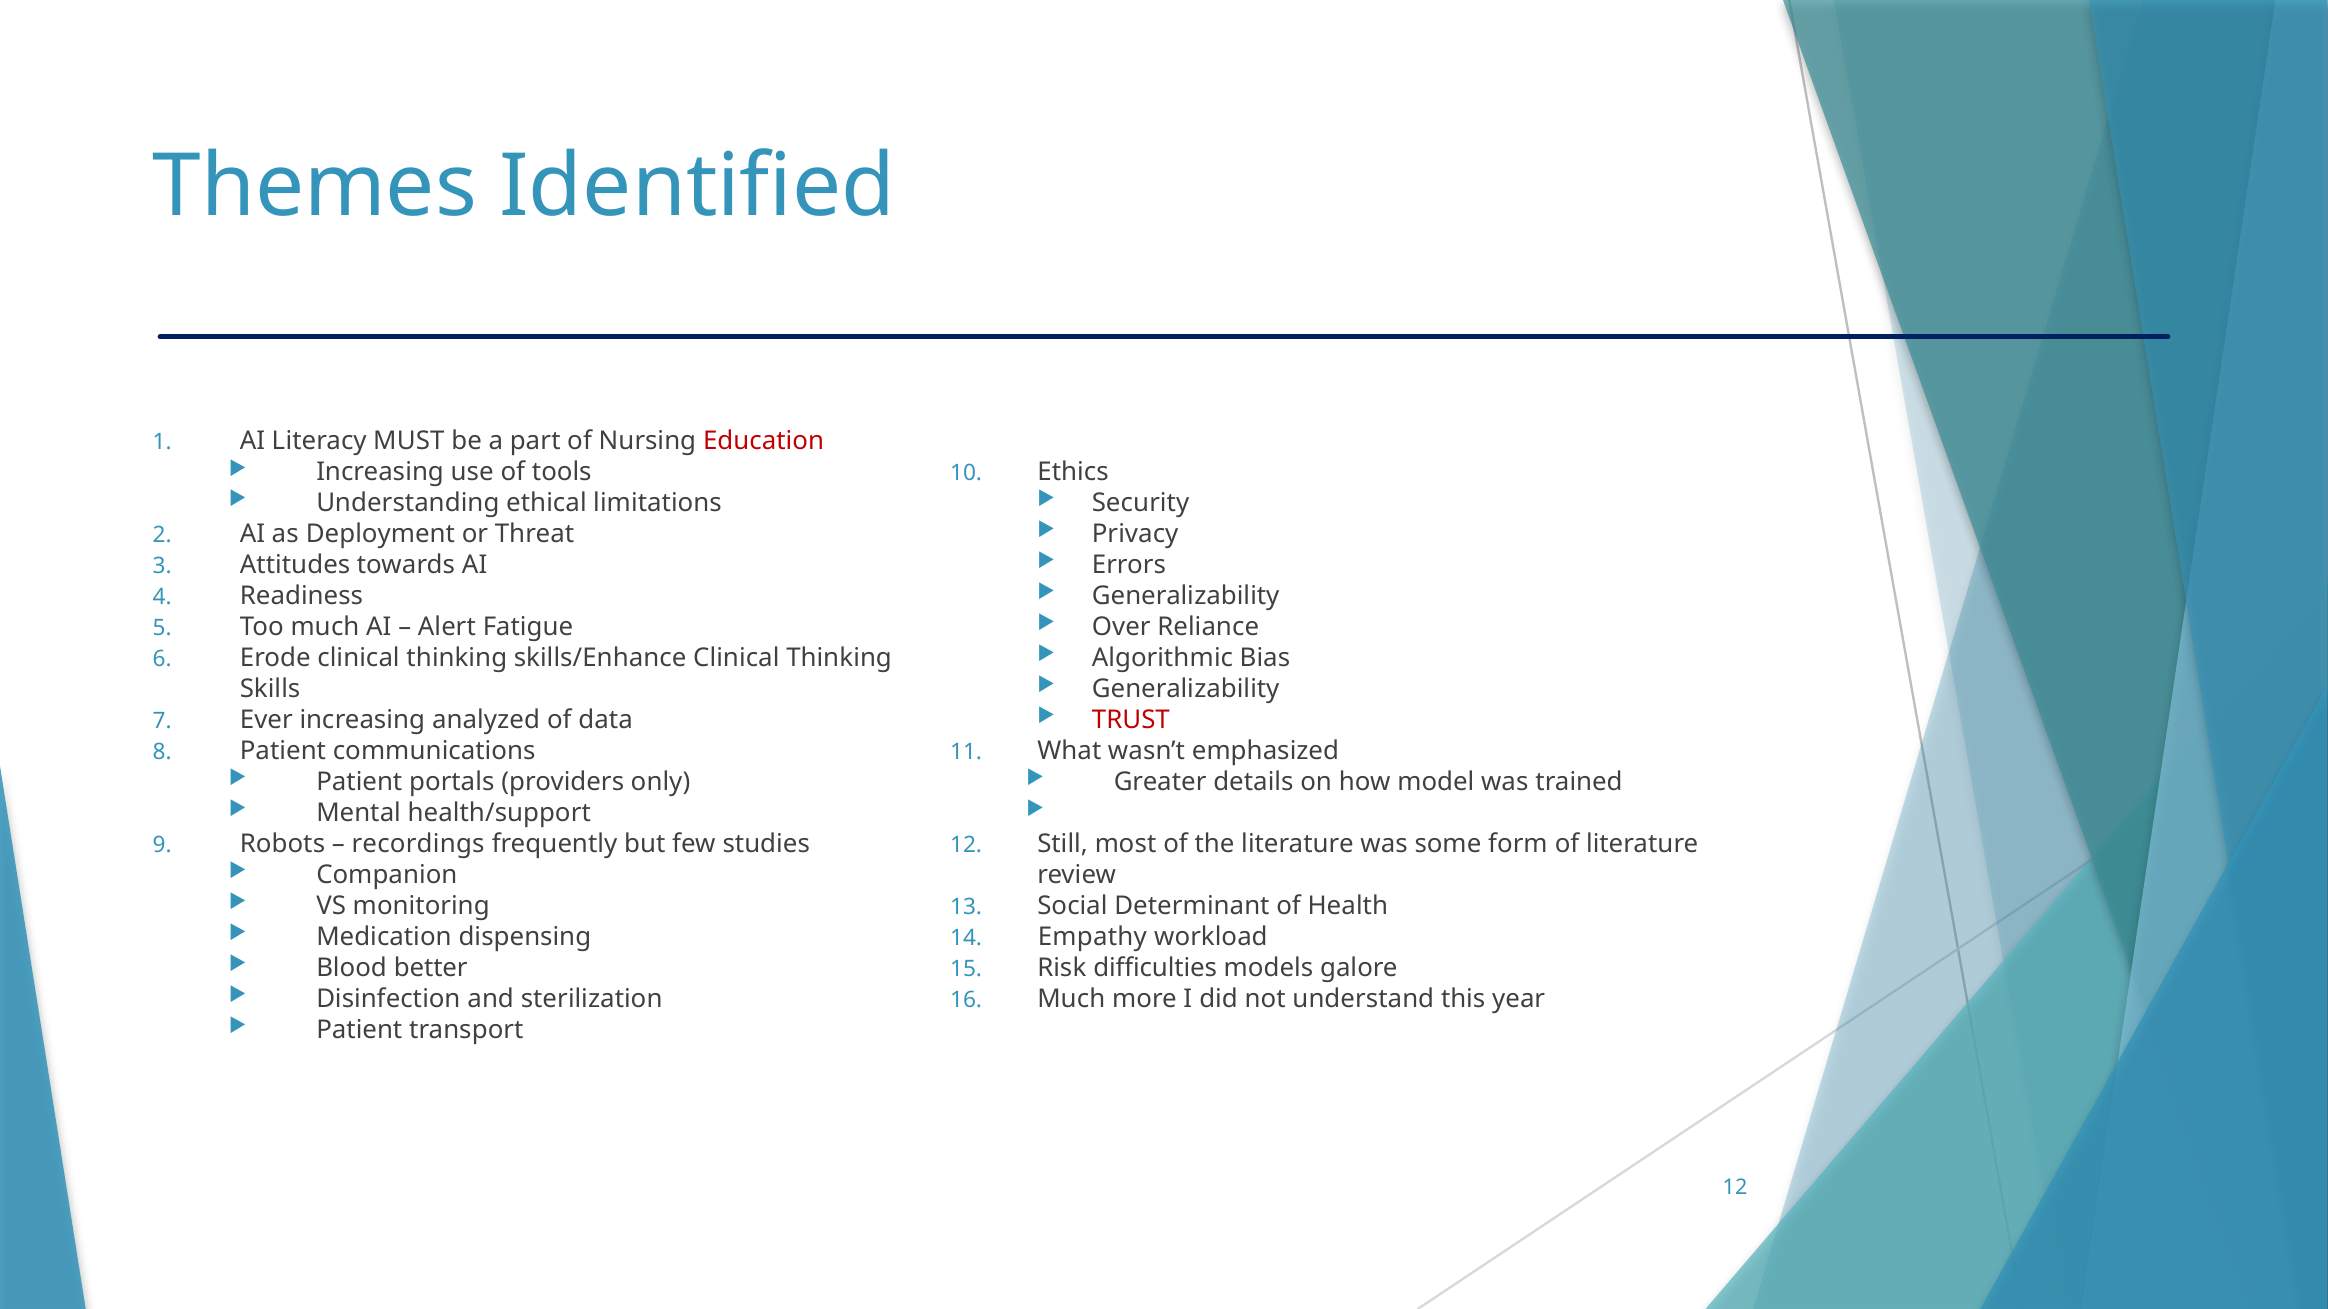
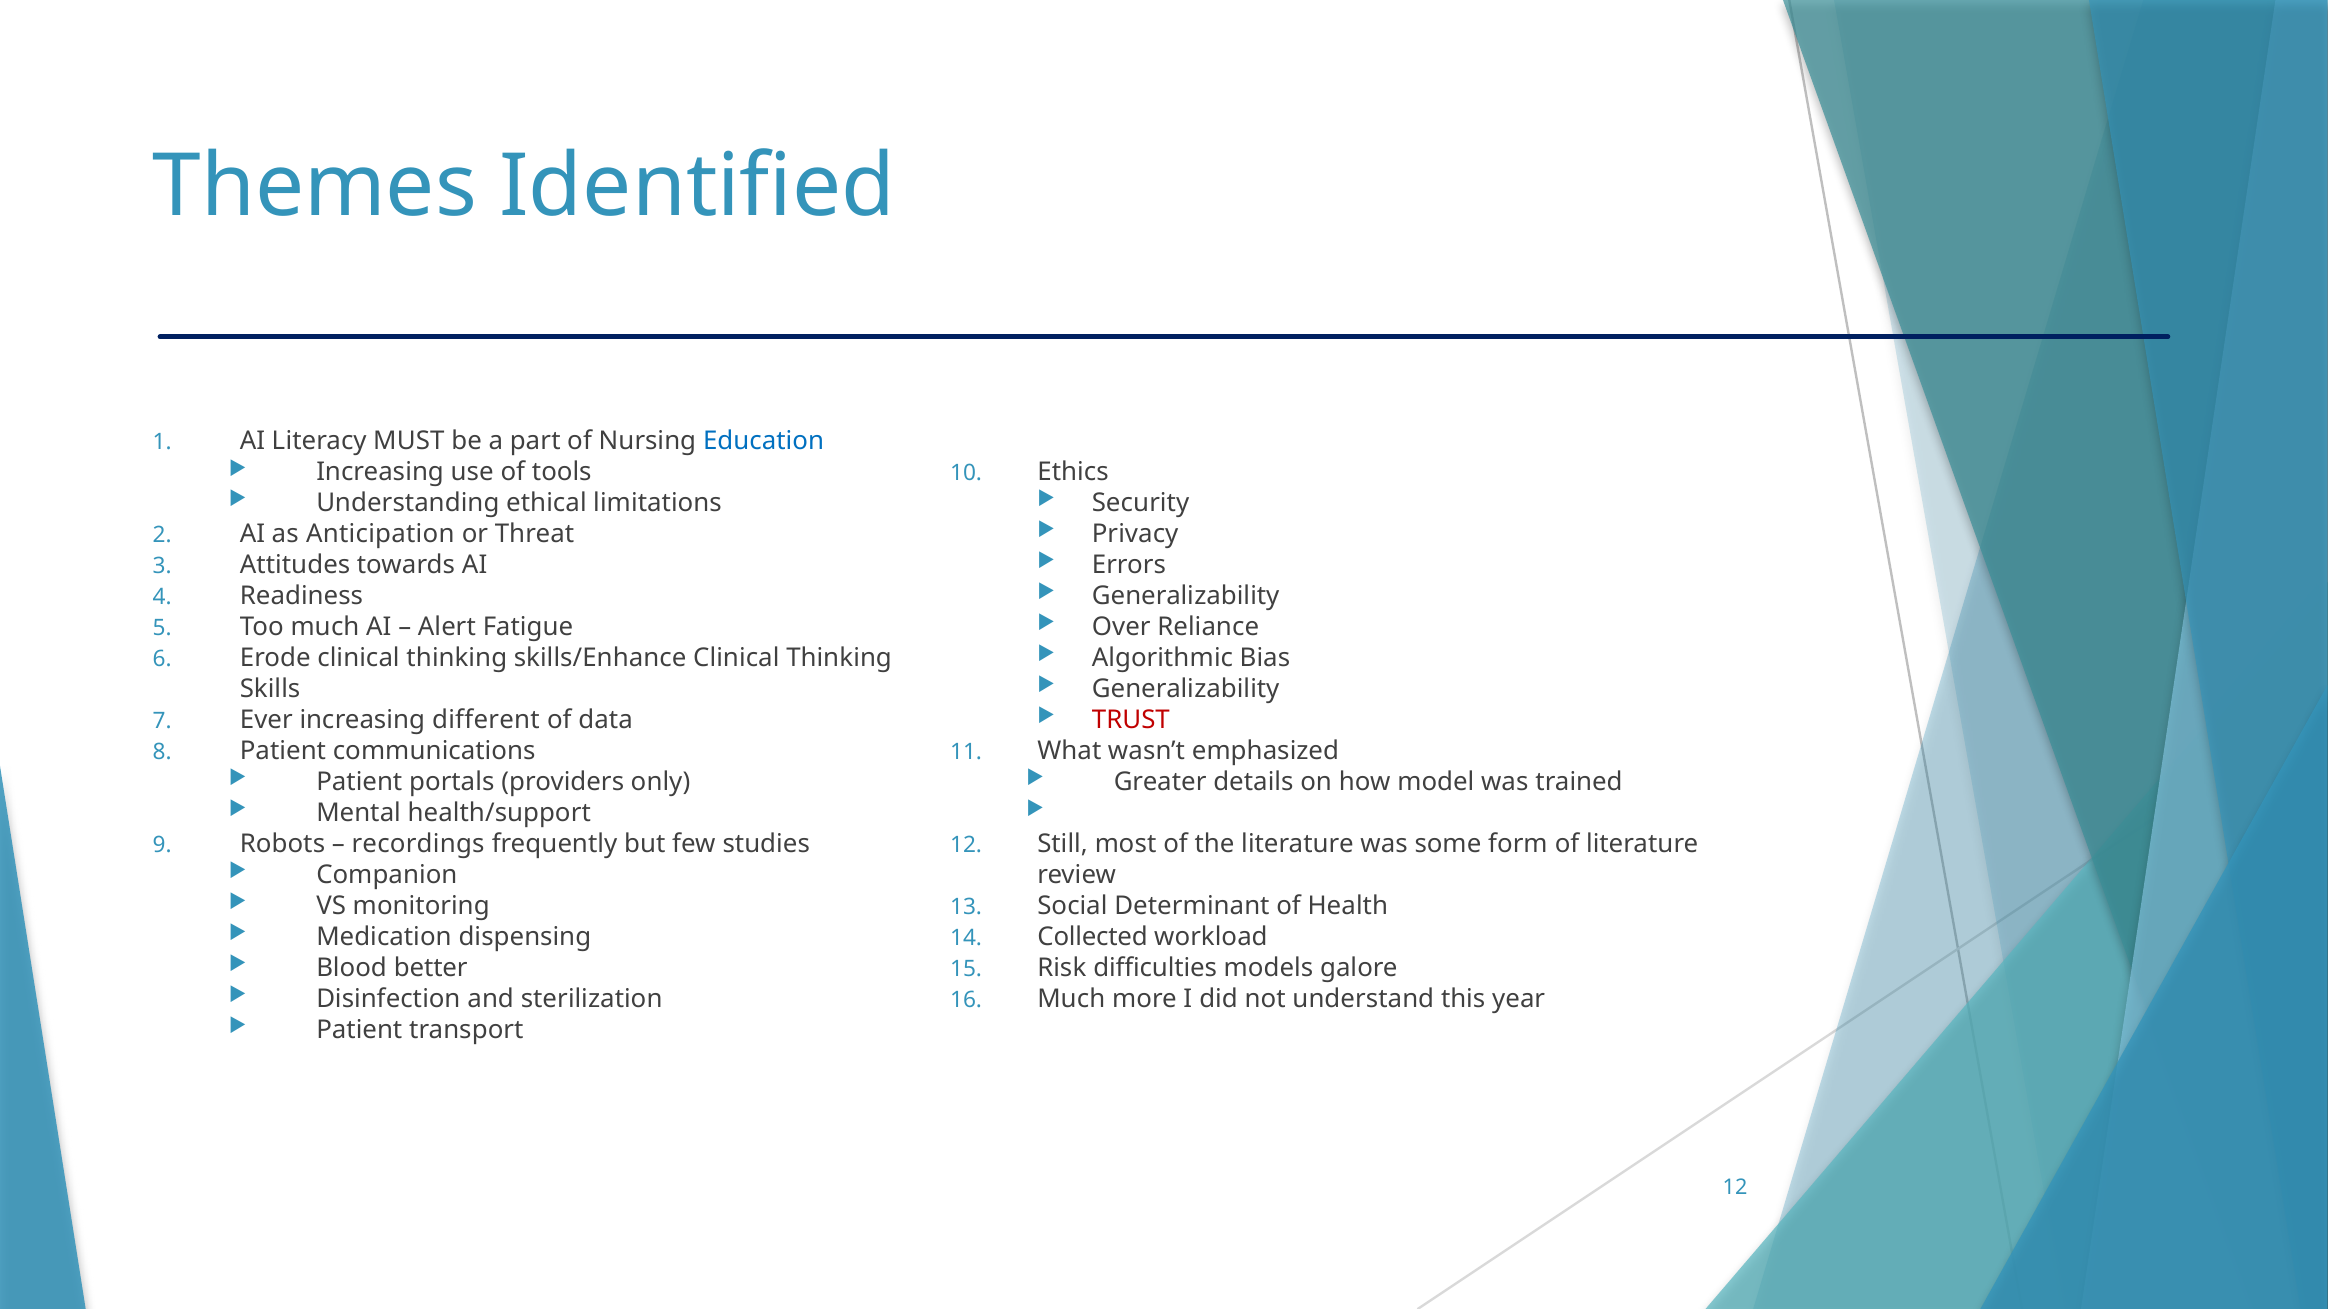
Education colour: red -> blue
Deployment: Deployment -> Anticipation
analyzed: analyzed -> different
Empathy: Empathy -> Collected
